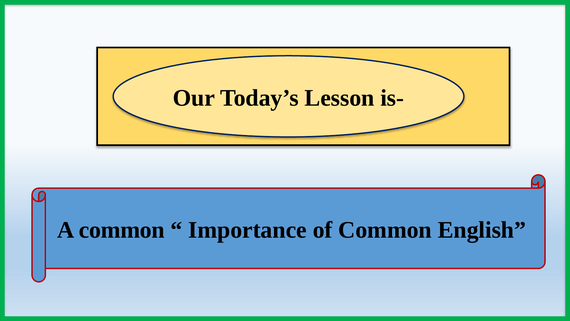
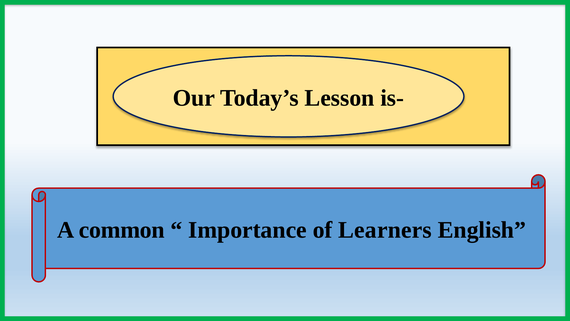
of Common: Common -> Learners
